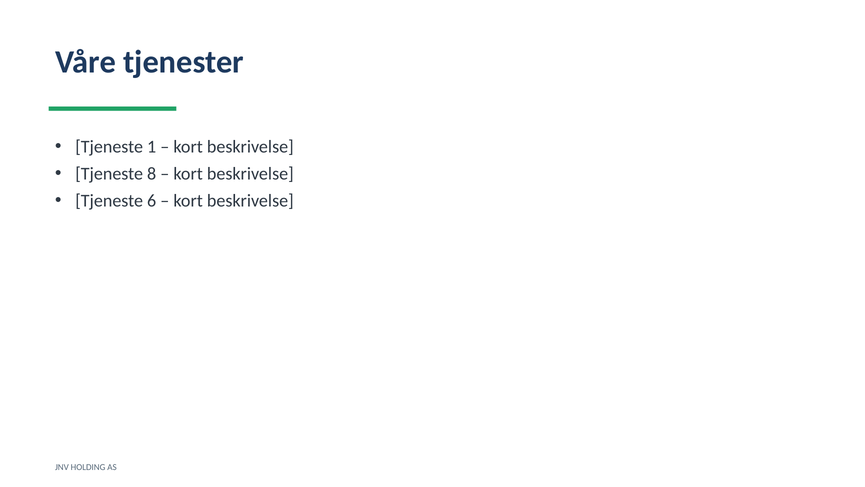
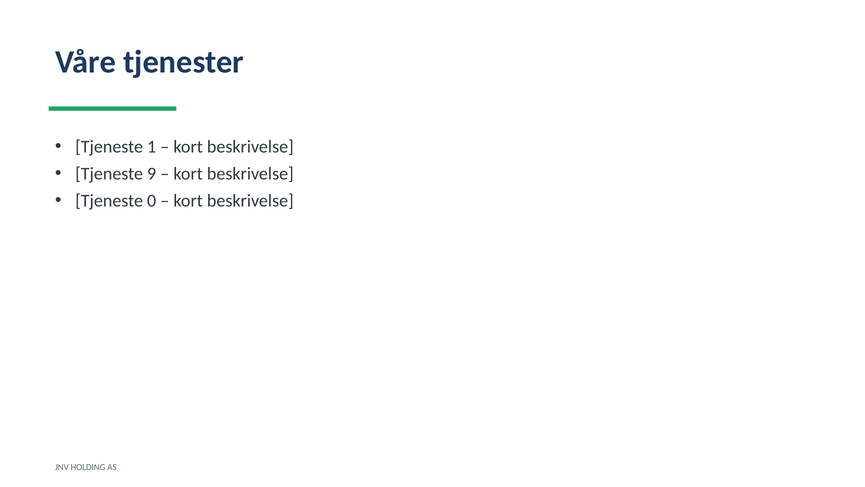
8: 8 -> 9
6: 6 -> 0
